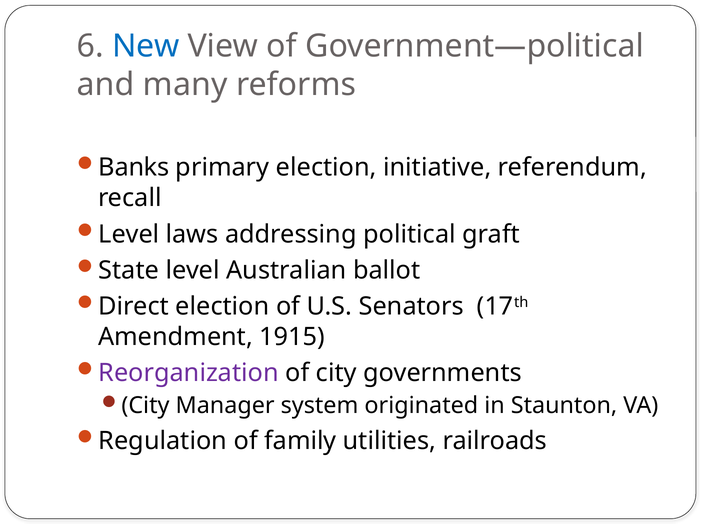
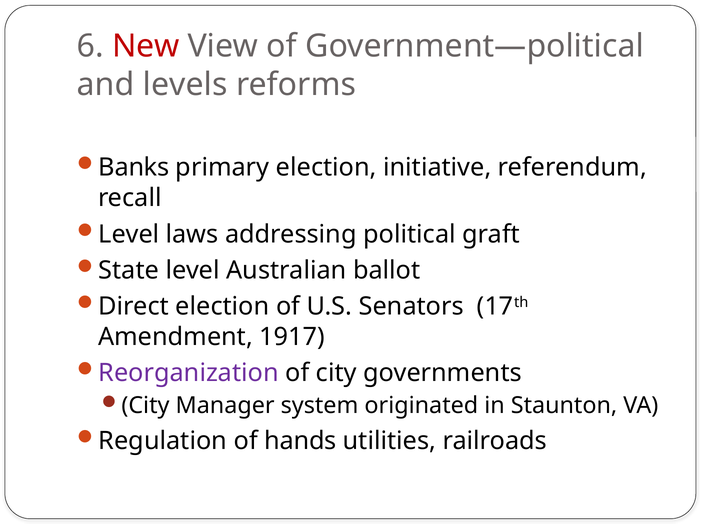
New colour: blue -> red
many: many -> levels
1915: 1915 -> 1917
family: family -> hands
